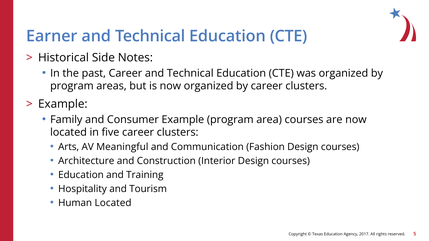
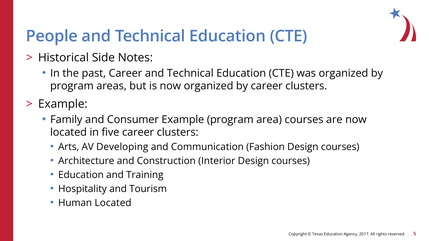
Earner: Earner -> People
Meaningful: Meaningful -> Developing
